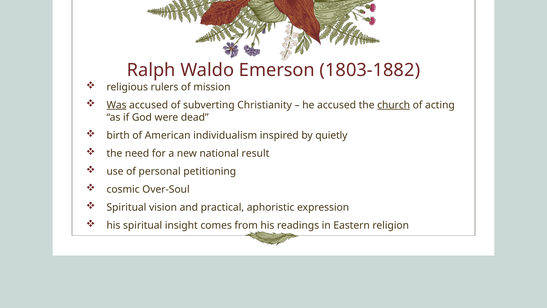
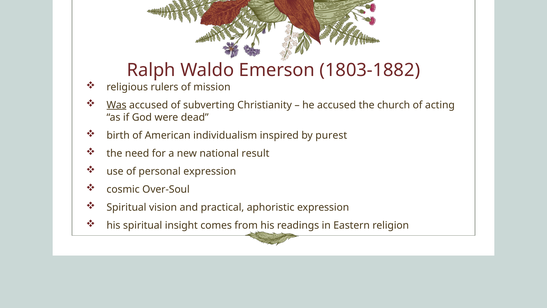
church underline: present -> none
quietly: quietly -> purest
personal petitioning: petitioning -> expression
